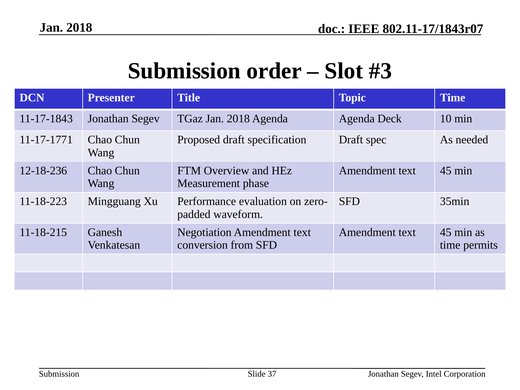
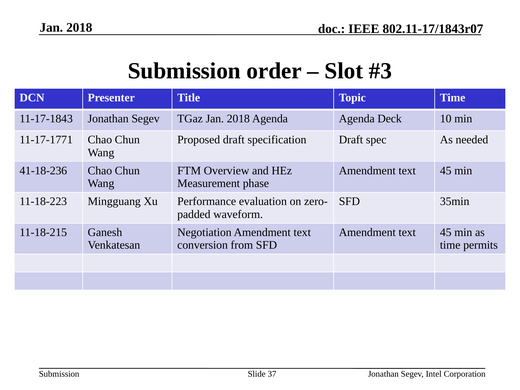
12-18-236: 12-18-236 -> 41-18-236
